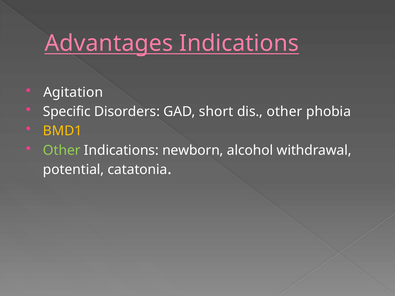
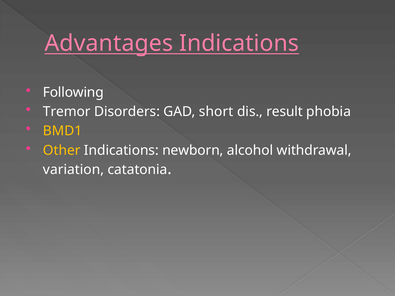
Agitation: Agitation -> Following
Specific: Specific -> Tremor
dis other: other -> result
Other at (62, 151) colour: light green -> yellow
potential: potential -> variation
